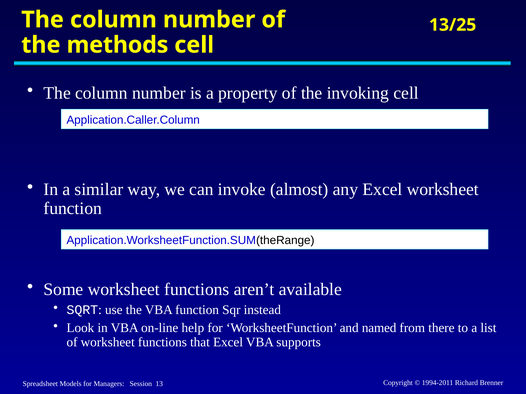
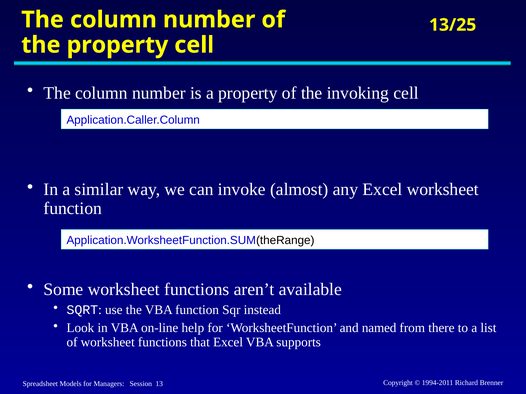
the methods: methods -> property
